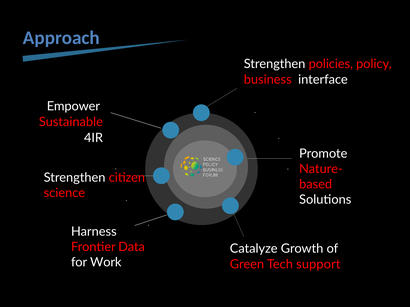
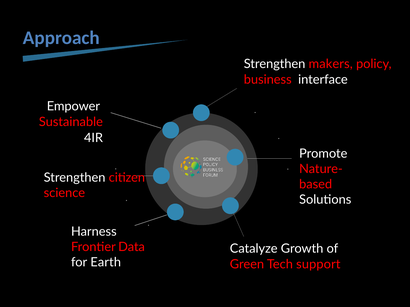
policies: policies -> makers
Work: Work -> Earth
